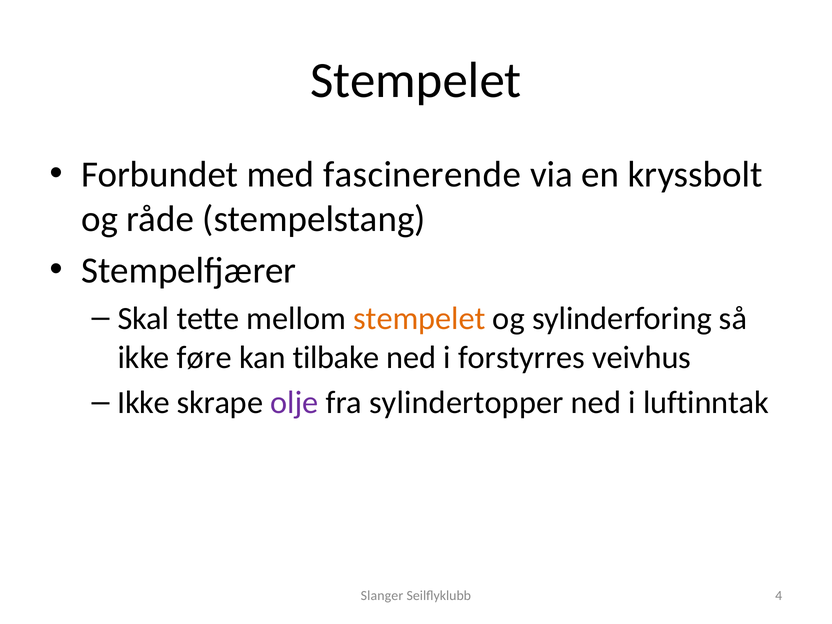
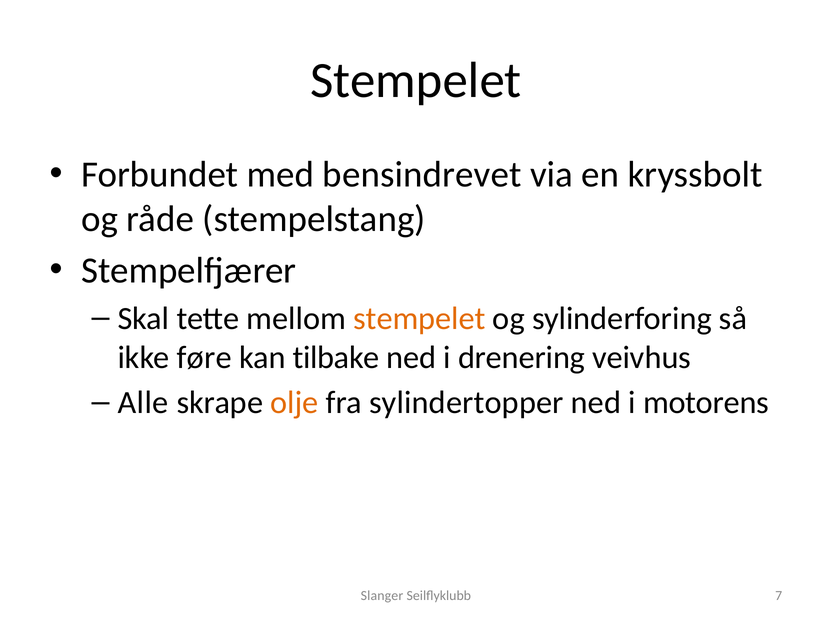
fascinerende: fascinerende -> bensindrevet
forstyrres: forstyrres -> drenering
Ikke at (144, 403): Ikke -> Alle
olje colour: purple -> orange
luftinntak: luftinntak -> motorens
4: 4 -> 7
